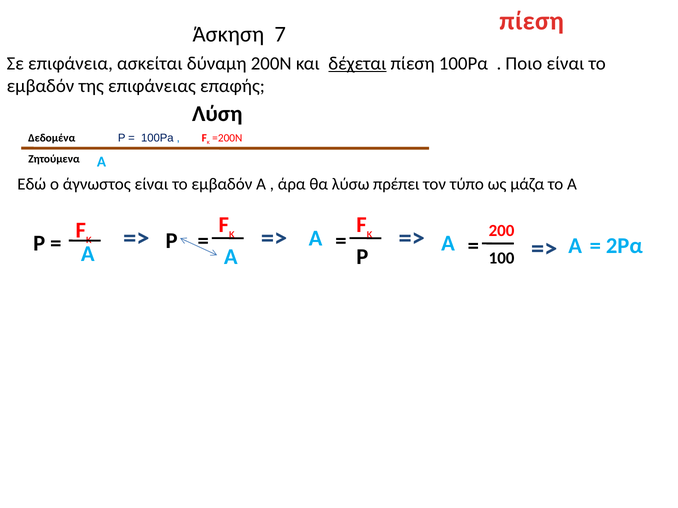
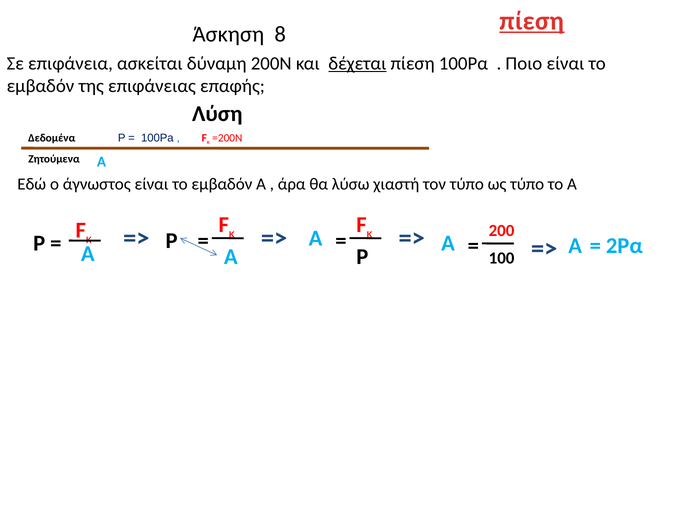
πίεση at (532, 21) underline: none -> present
7: 7 -> 8
πρέπει: πρέπει -> χιαστή
ως μάζα: μάζα -> τύπο
